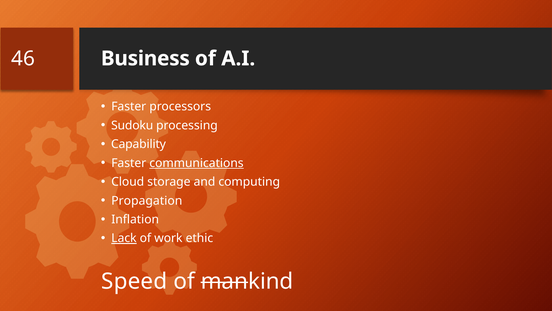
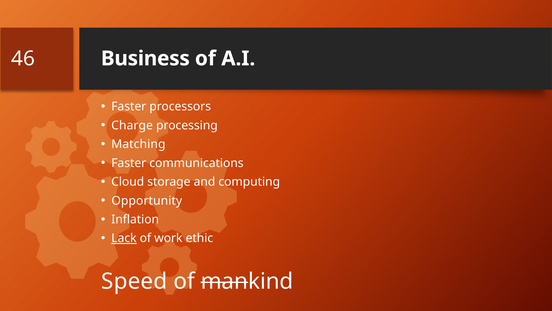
Sudoku: Sudoku -> Charge
Capability: Capability -> Matching
communications underline: present -> none
Propagation: Propagation -> Opportunity
